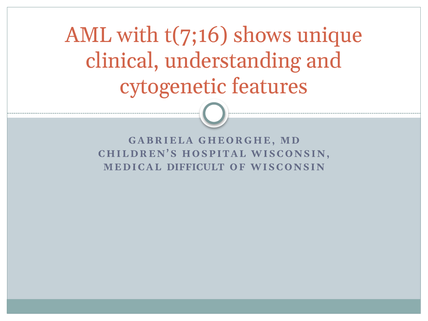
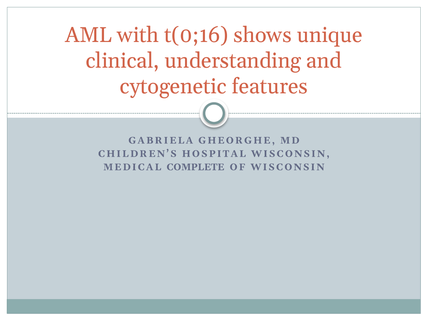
t(7;16: t(7;16 -> t(0;16
DIFFICULT: DIFFICULT -> COMPLETE
